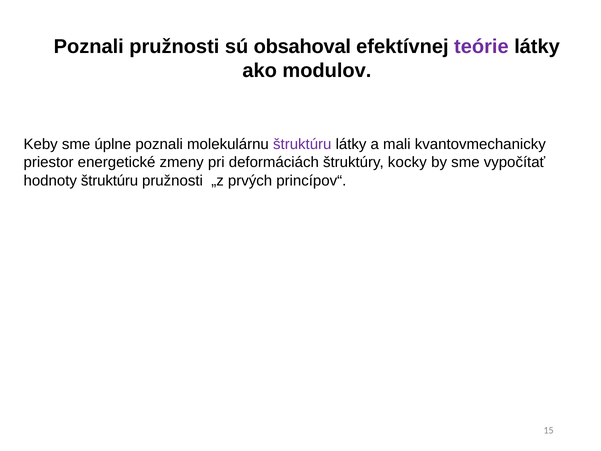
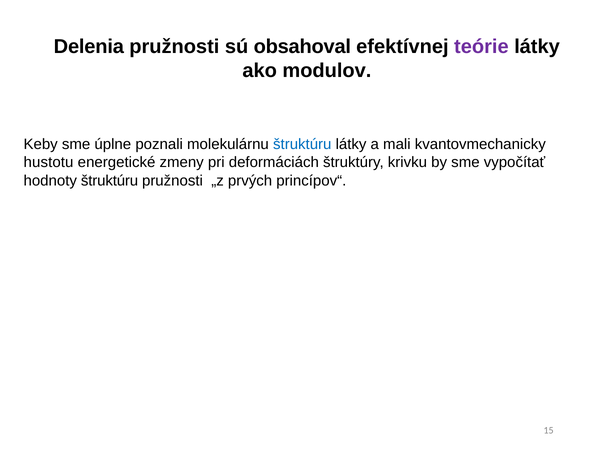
Poznali at (89, 46): Poznali -> Delenia
štruktúru at (302, 144) colour: purple -> blue
priestor: priestor -> hustotu
kocky: kocky -> krivku
